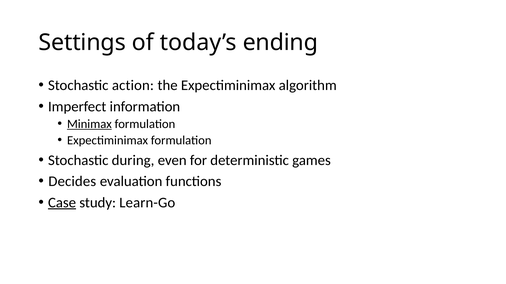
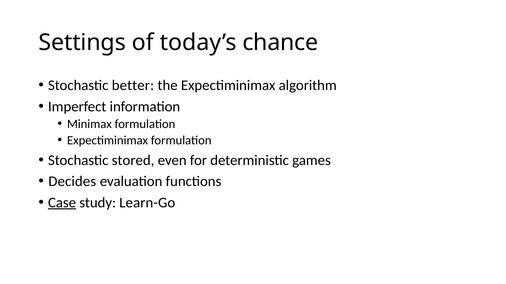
ending: ending -> chance
action: action -> better
Minimax underline: present -> none
during: during -> stored
